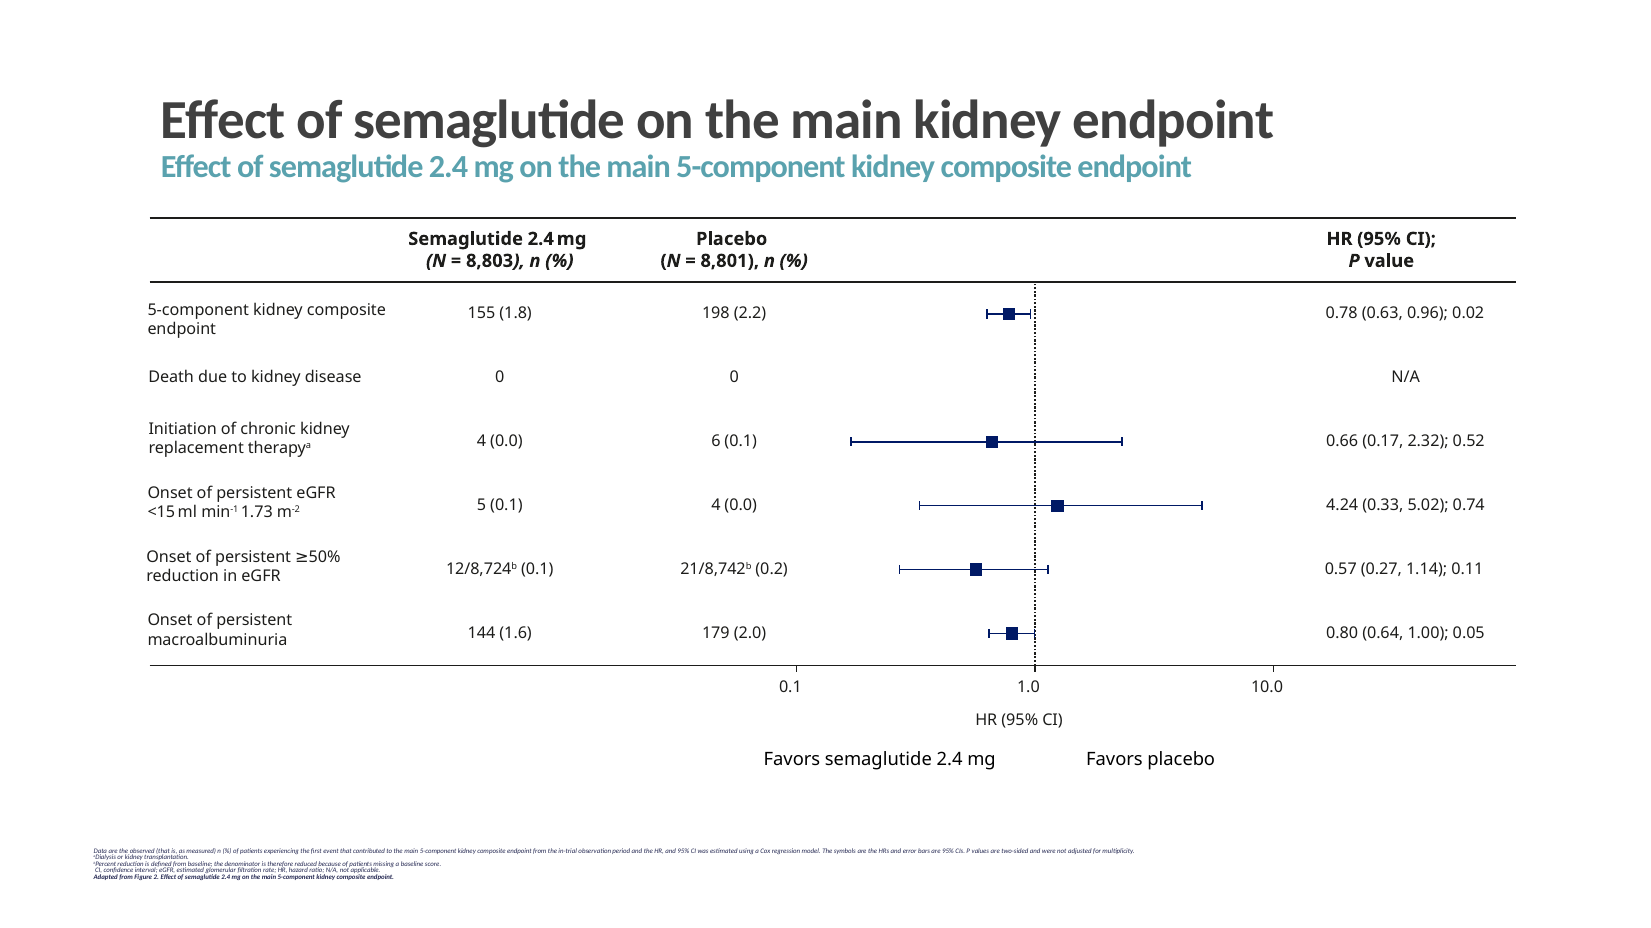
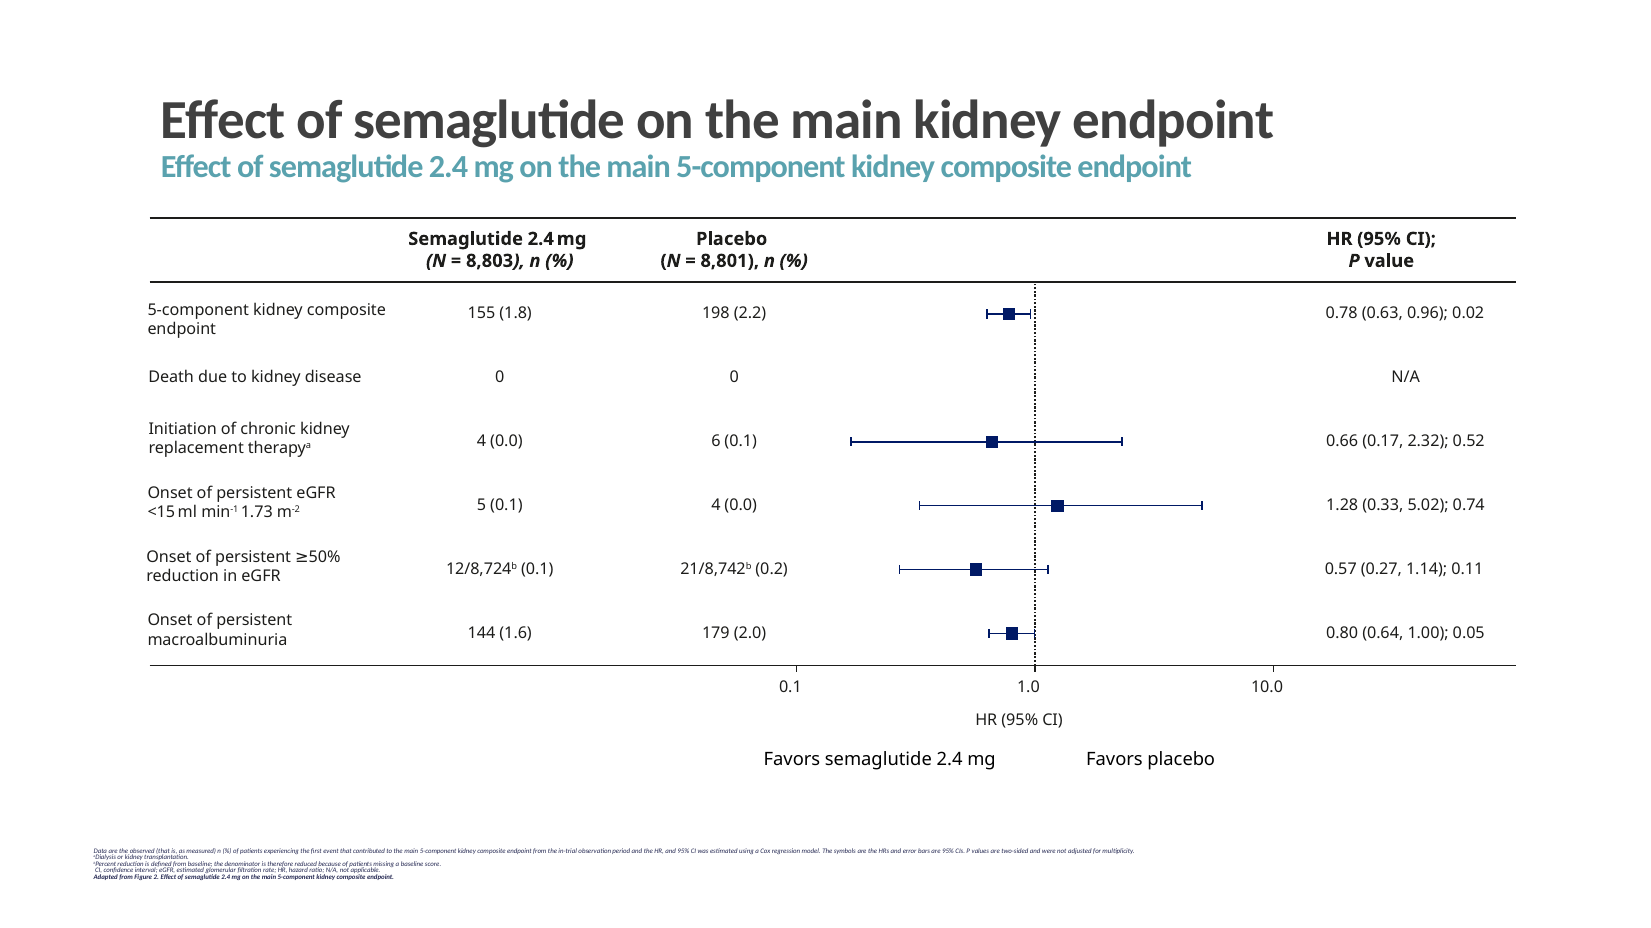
4.24: 4.24 -> 1.28
